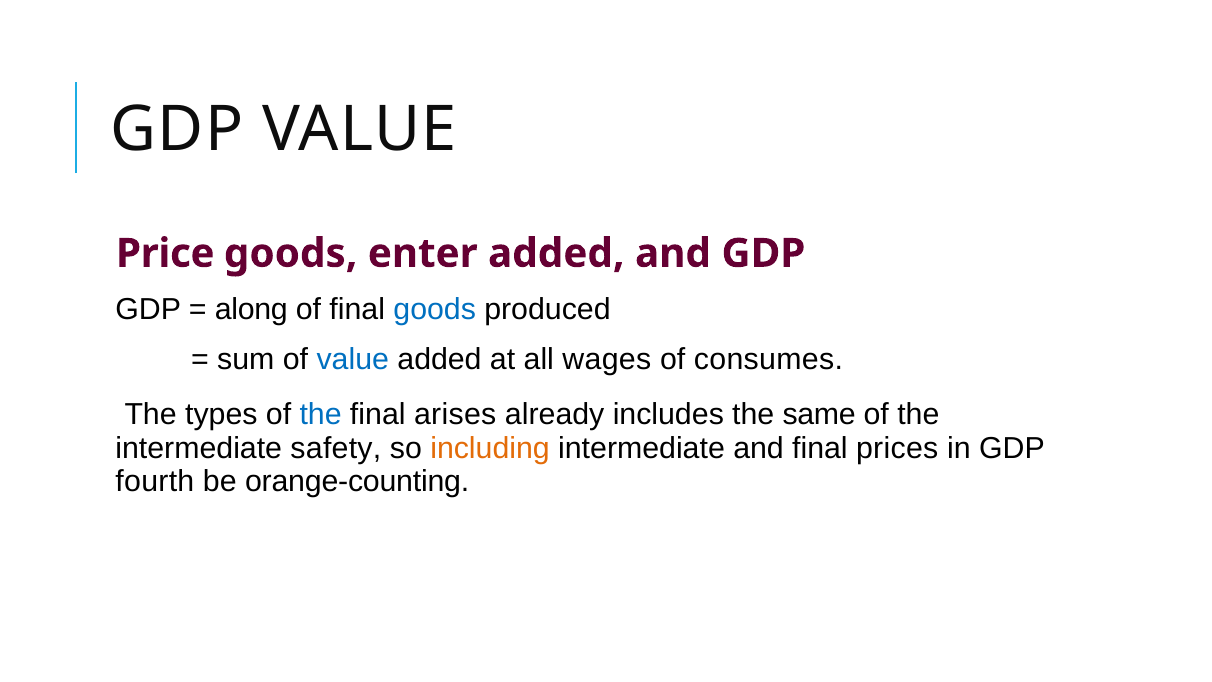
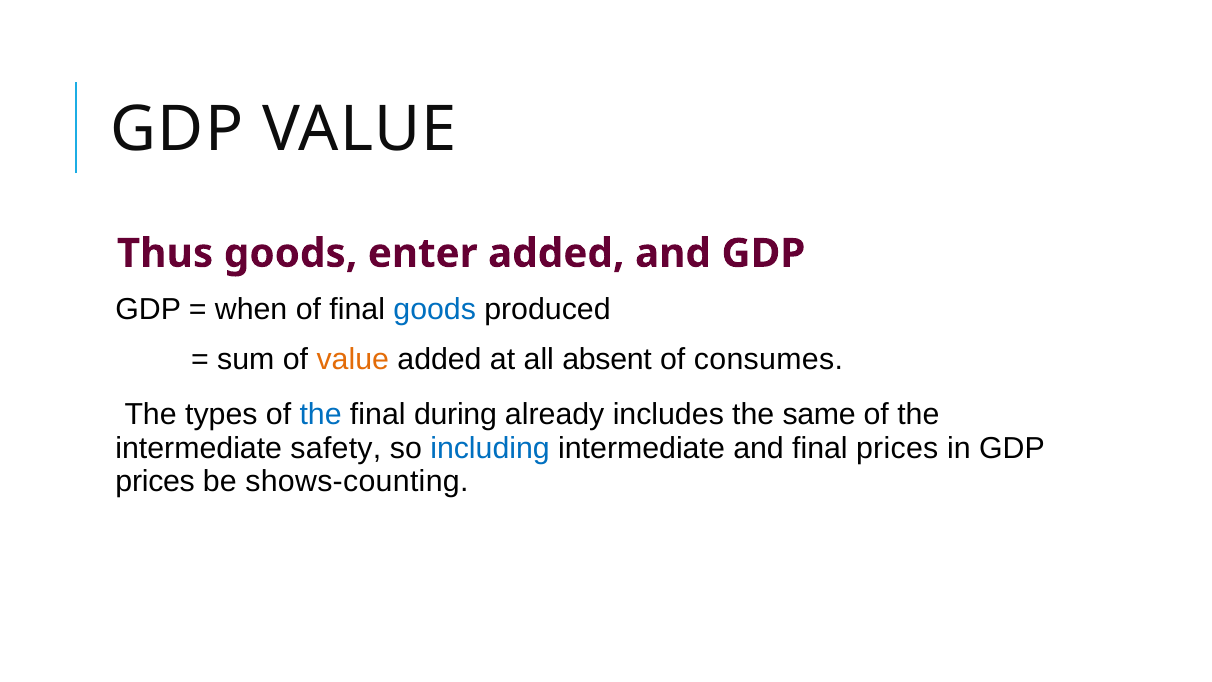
Price: Price -> Thus
along: along -> when
value at (353, 360) colour: blue -> orange
wages: wages -> absent
arises: arises -> during
including colour: orange -> blue
fourth at (155, 481): fourth -> prices
orange-counting: orange-counting -> shows-counting
